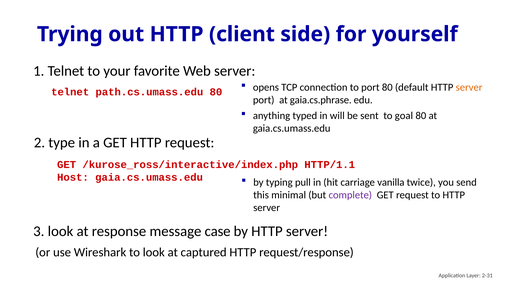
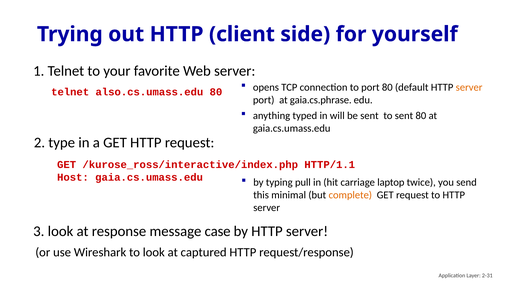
path.cs.umass.edu: path.cs.umass.edu -> also.cs.umass.edu
to goal: goal -> sent
vanilla: vanilla -> laptop
complete colour: purple -> orange
